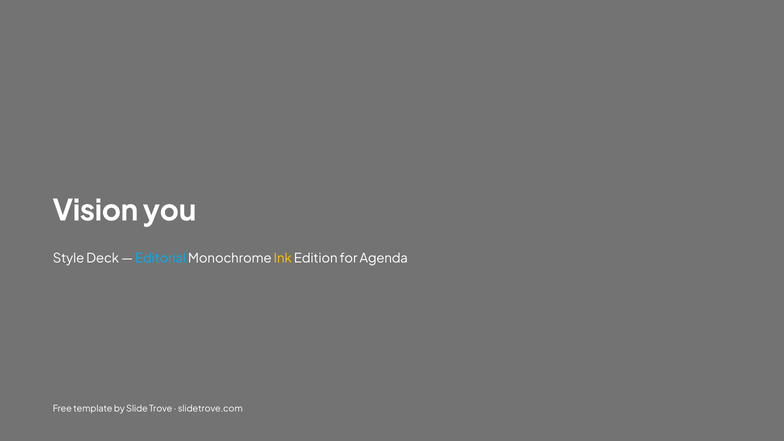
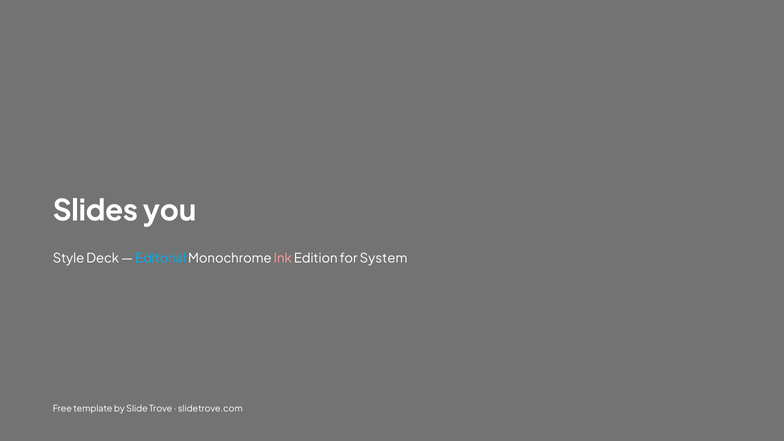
Vision: Vision -> Slides
Ink colour: yellow -> pink
Agenda: Agenda -> System
